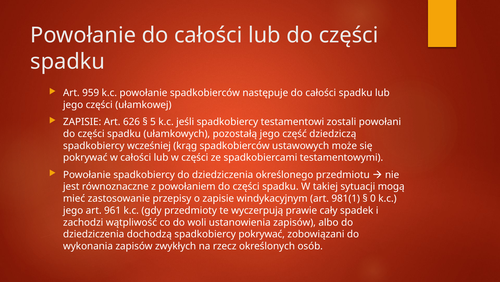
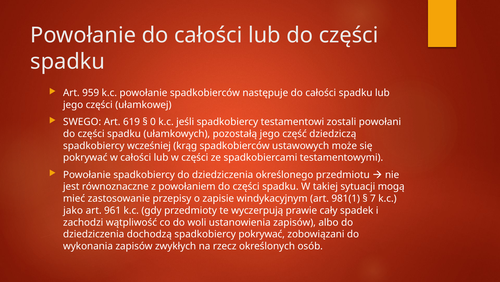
ZAPISIE at (82, 122): ZAPISIE -> SWEGO
626: 626 -> 619
5: 5 -> 0
0: 0 -> 7
jego at (73, 210): jego -> jako
